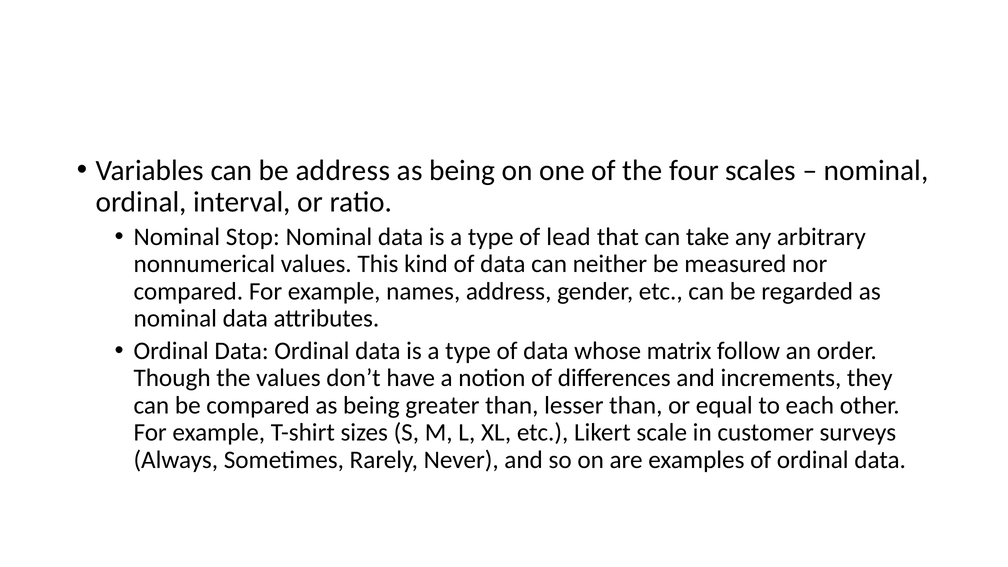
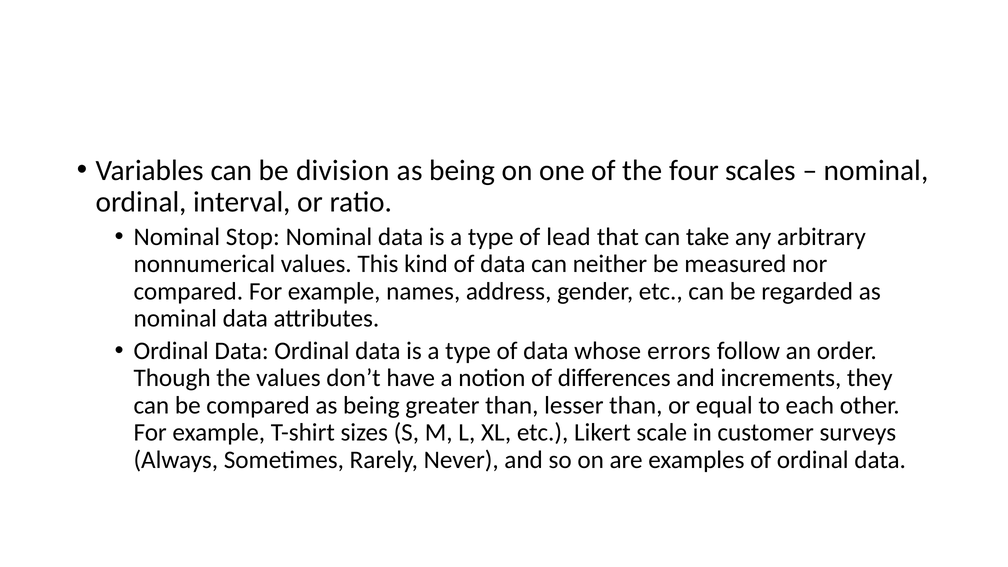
be address: address -> division
matrix: matrix -> errors
